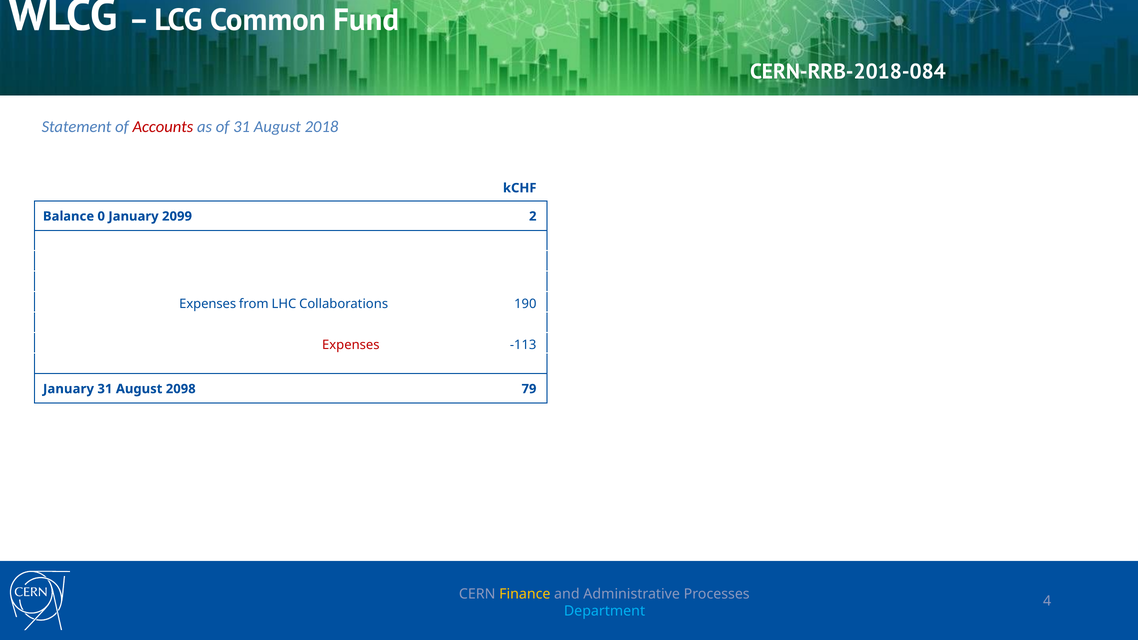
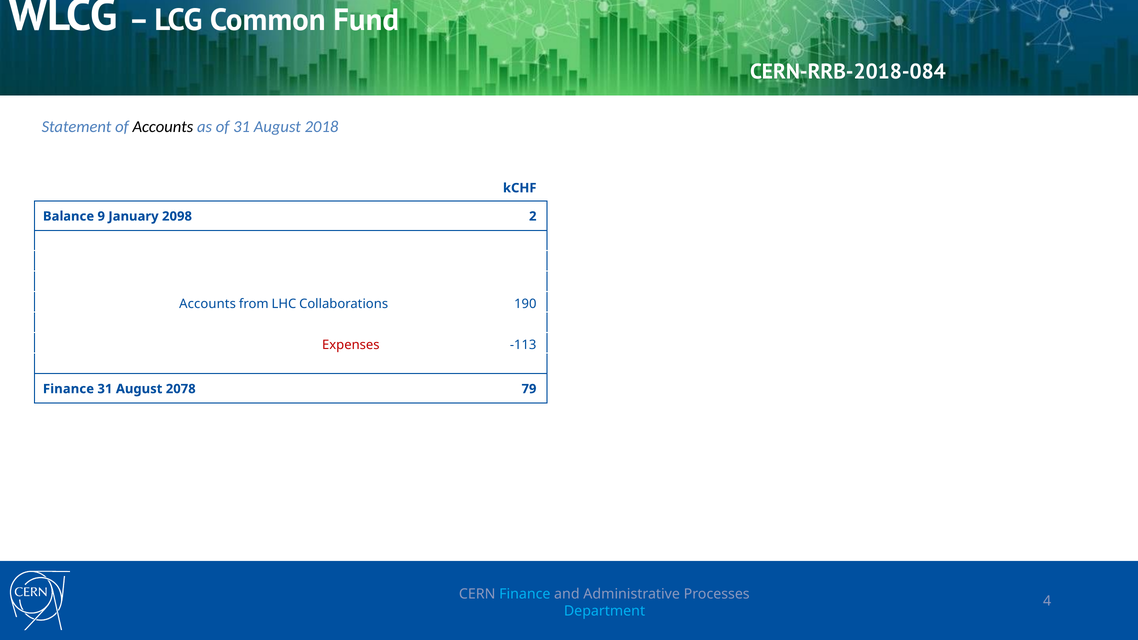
Accounts at (163, 127) colour: red -> black
0: 0 -> 9
2099: 2099 -> 2098
Expenses at (208, 304): Expenses -> Accounts
January at (68, 389): January -> Finance
2098: 2098 -> 2078
Finance at (525, 594) colour: yellow -> light blue
